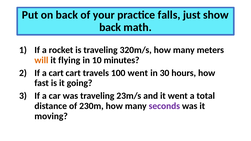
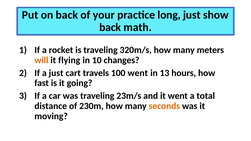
falls: falls -> long
minutes: minutes -> changes
a cart: cart -> just
30: 30 -> 13
seconds colour: purple -> orange
